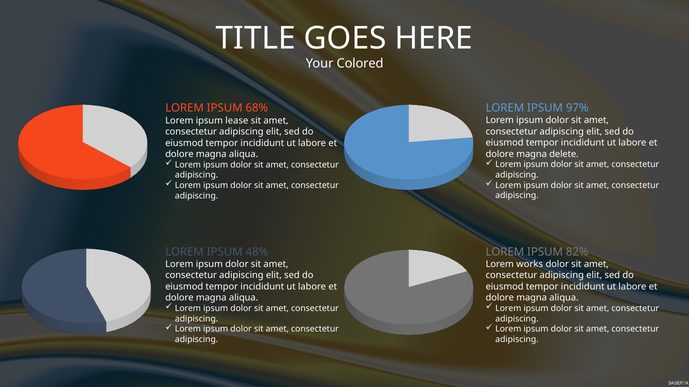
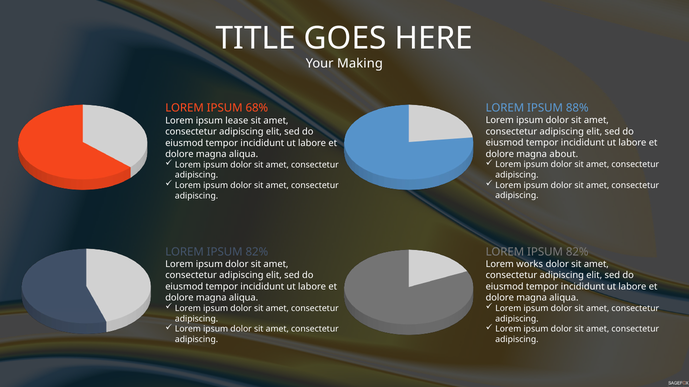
Colored: Colored -> Making
97%: 97% -> 88%
delete: delete -> about
48% at (257, 252): 48% -> 82%
